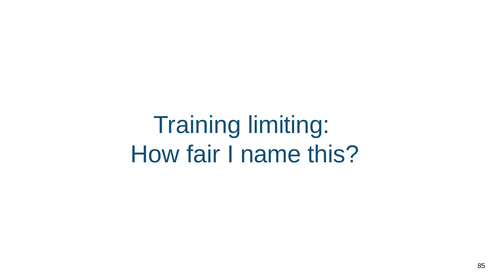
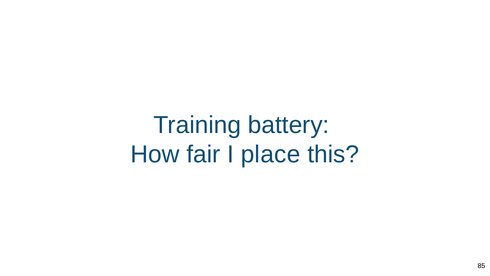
limiting: limiting -> battery
name: name -> place
